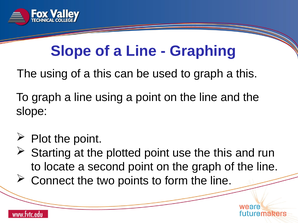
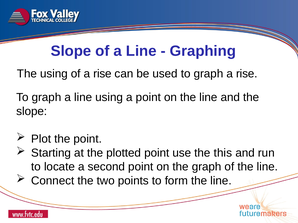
of a this: this -> rise
graph a this: this -> rise
